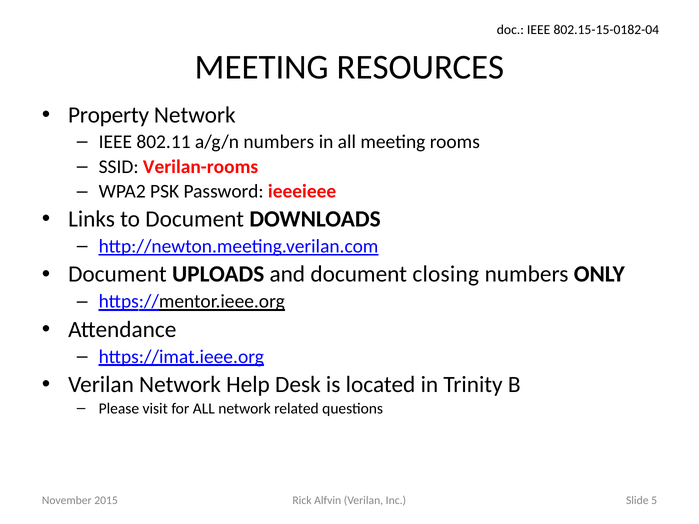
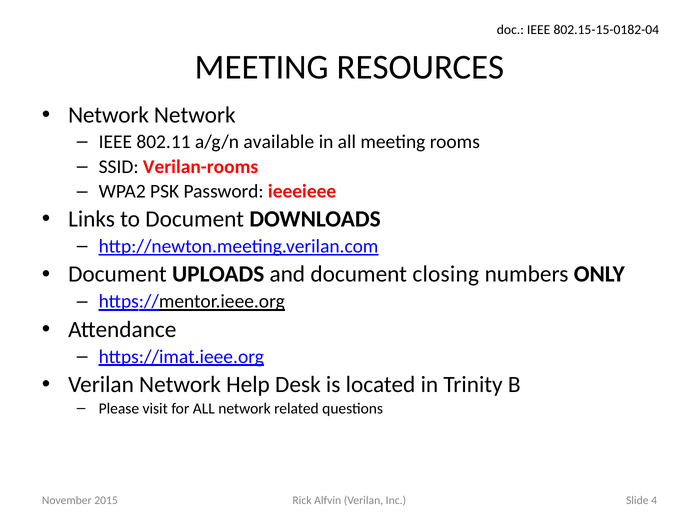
Property at (109, 115): Property -> Network
a/g/n numbers: numbers -> available
5: 5 -> 4
